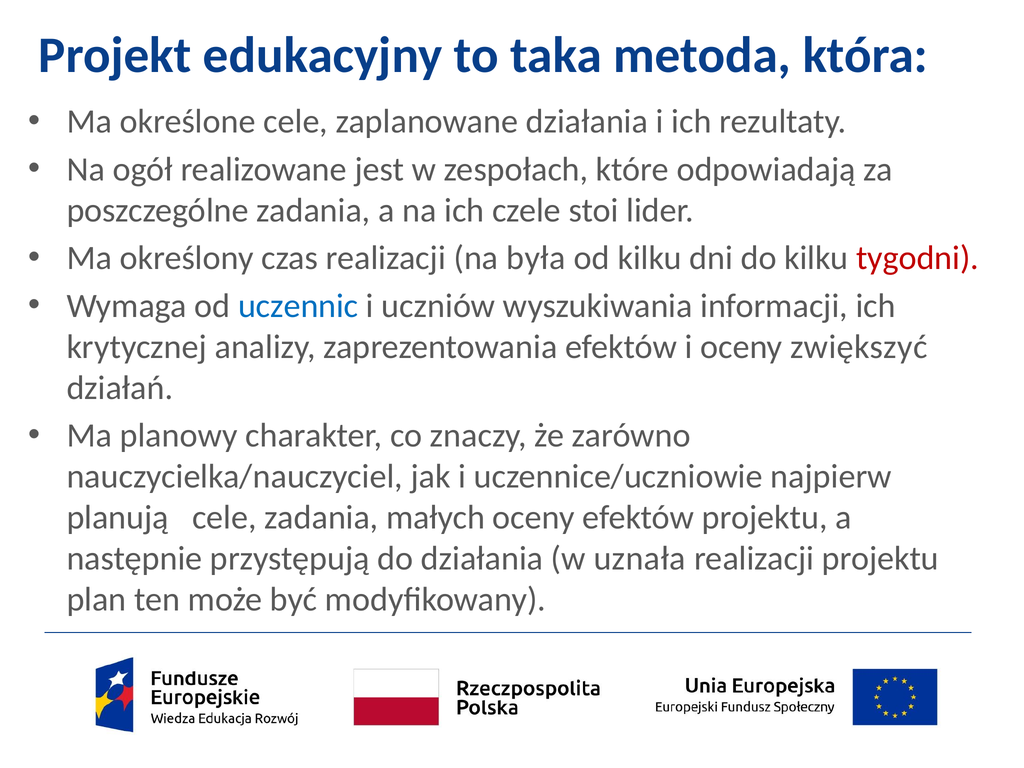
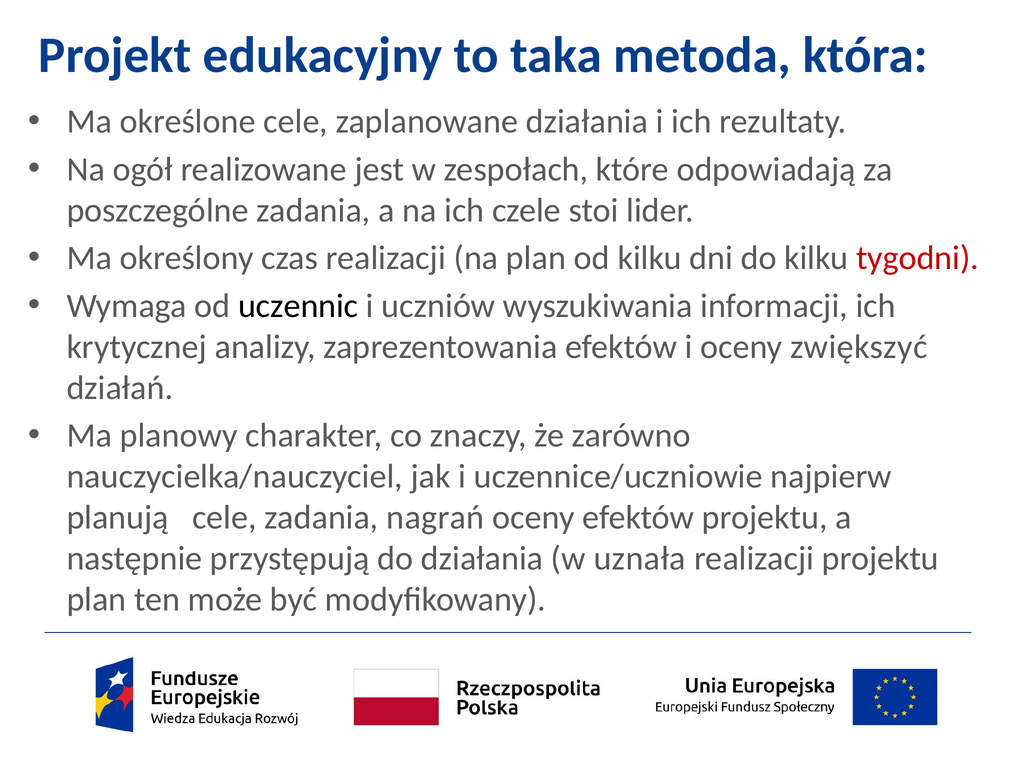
na była: była -> plan
uczennic colour: blue -> black
małych: małych -> nagrań
